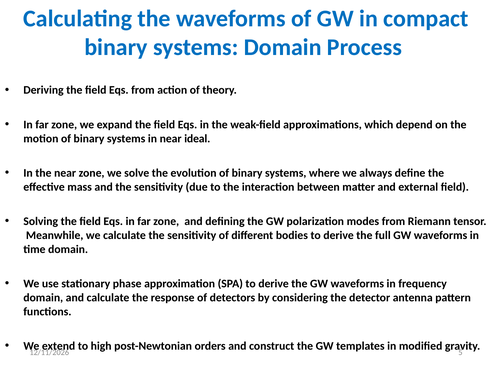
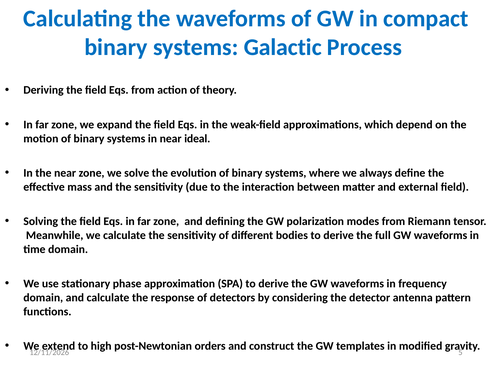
systems Domain: Domain -> Galactic
